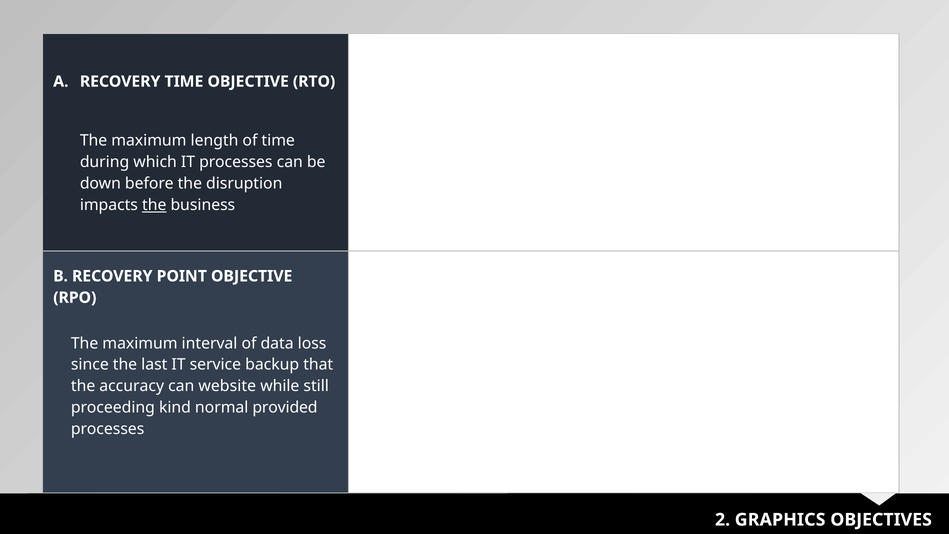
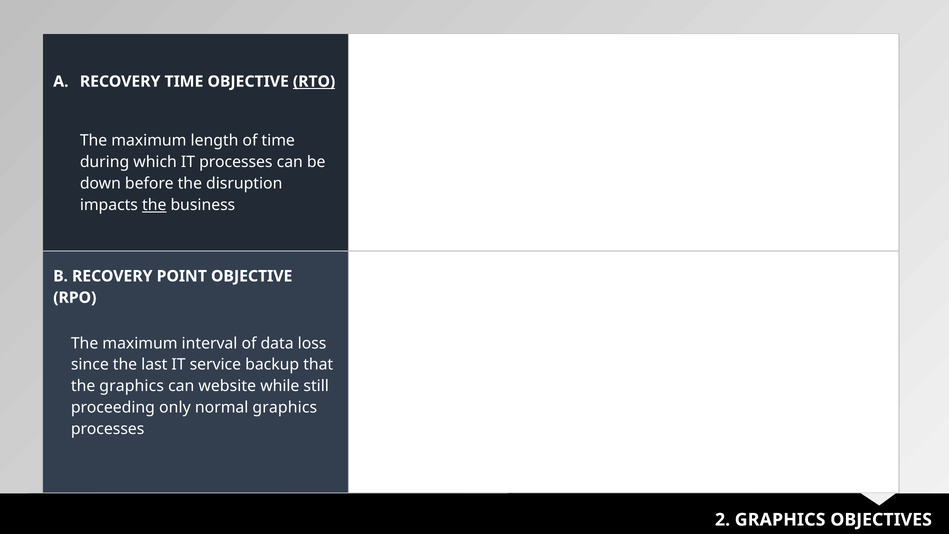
RTO underline: none -> present
the accuracy: accuracy -> graphics
kind: kind -> only
normal provided: provided -> graphics
